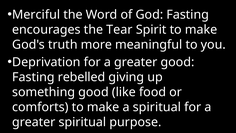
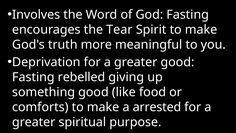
Merciful: Merciful -> Involves
a spiritual: spiritual -> arrested
